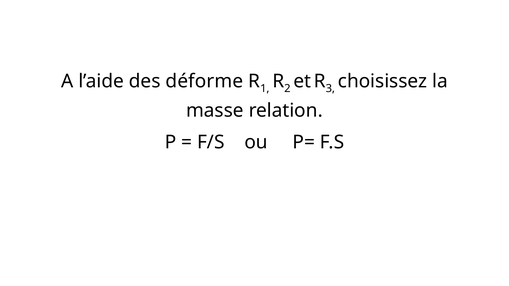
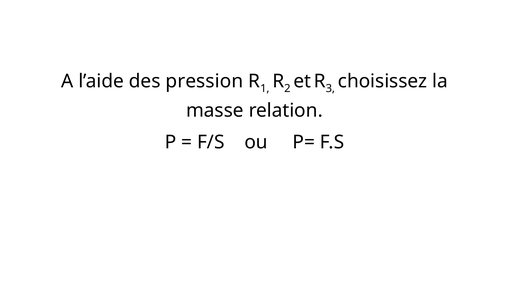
déforme: déforme -> pression
